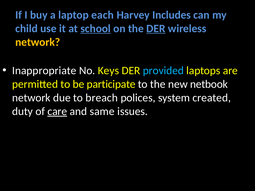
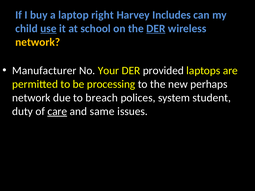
each: each -> right
use underline: none -> present
school underline: present -> none
Inappropriate: Inappropriate -> Manufacturer
Keys: Keys -> Your
provided colour: light blue -> white
participate: participate -> processing
netbook: netbook -> perhaps
created: created -> student
